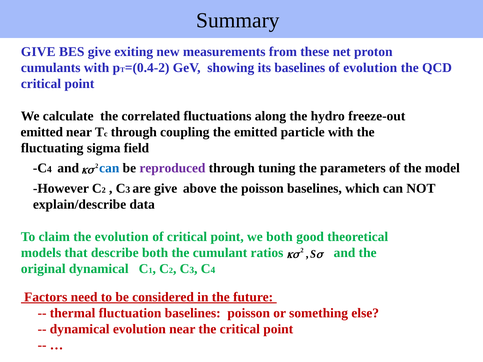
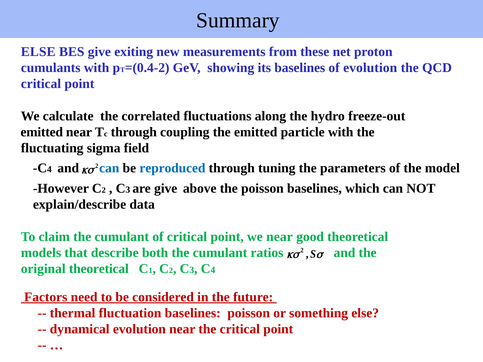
GIVE at (38, 52): GIVE -> ELSE
reproduced colour: purple -> blue
claim the evolution: evolution -> cumulant
we both: both -> near
original dynamical: dynamical -> theoretical
